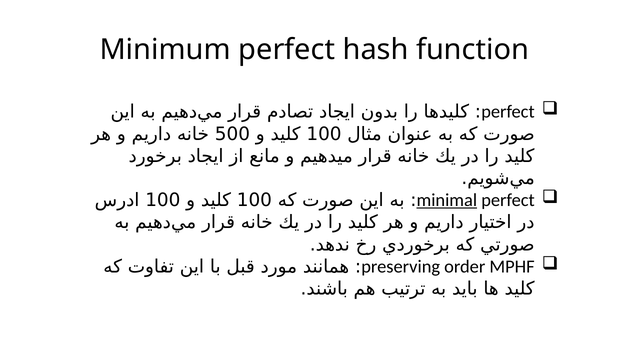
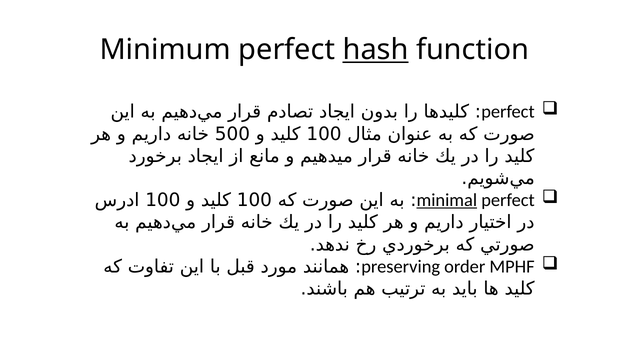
hash underline: none -> present
